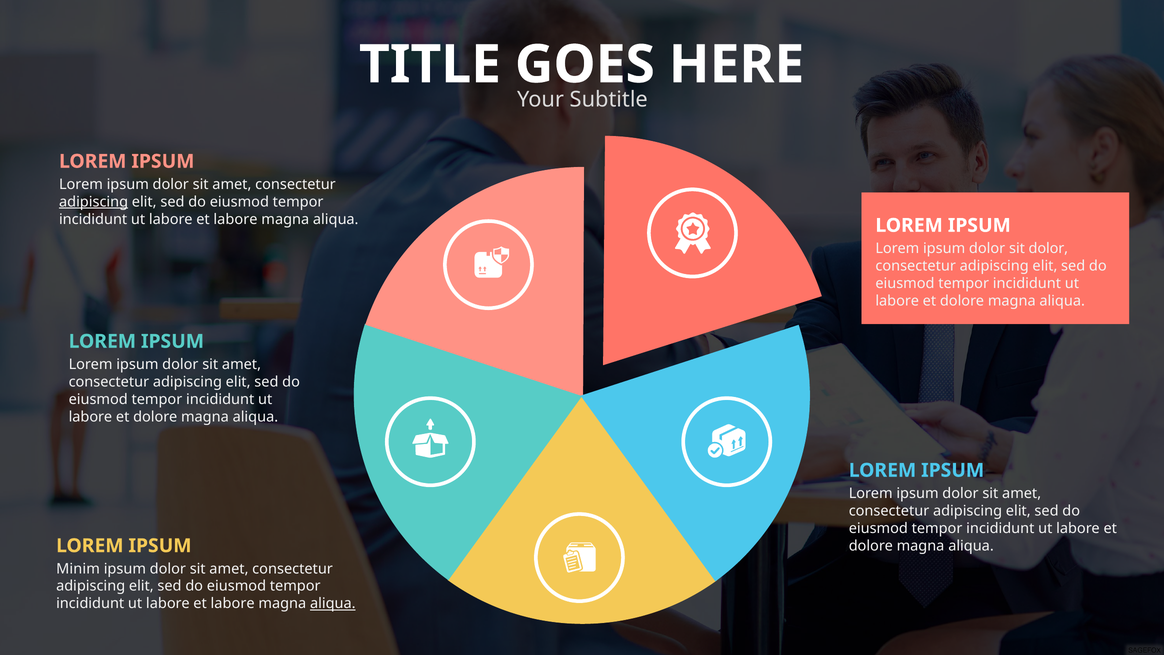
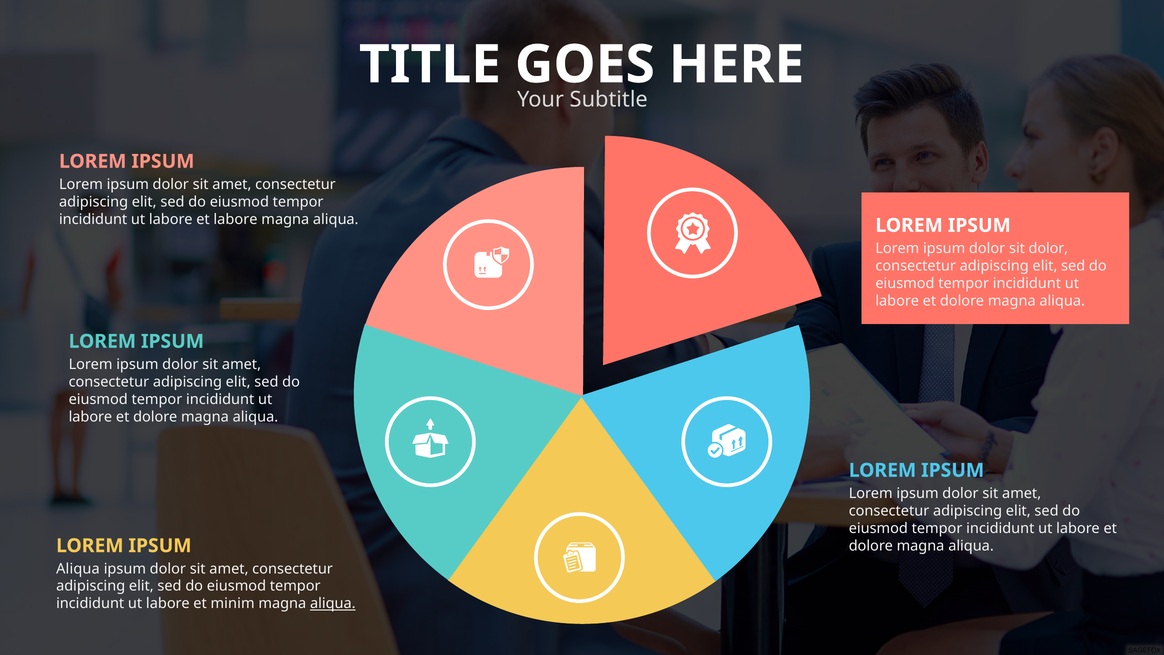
adipiscing at (94, 202) underline: present -> none
Minim at (78, 568): Minim -> Aliqua
labore at (233, 603): labore -> minim
